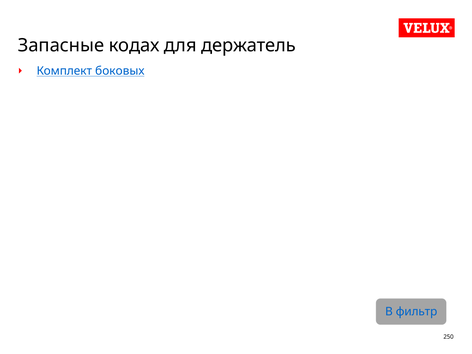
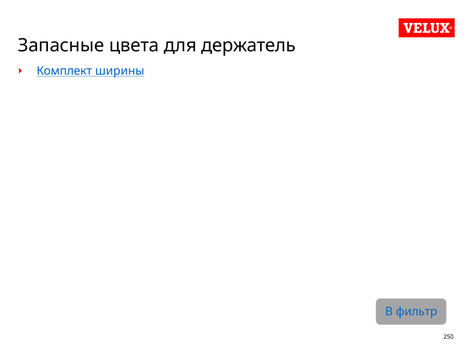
кодах: кодах -> цвета
боковых: боковых -> ширины
